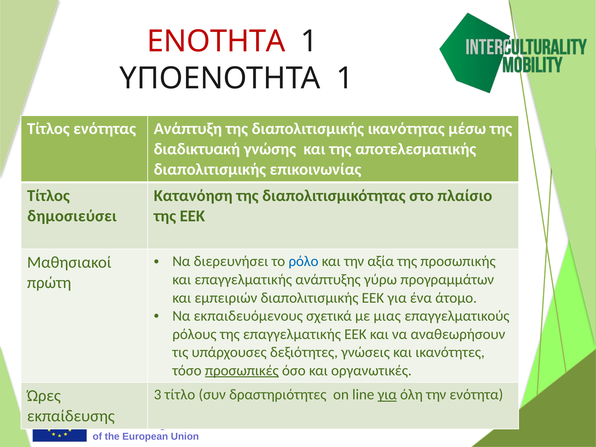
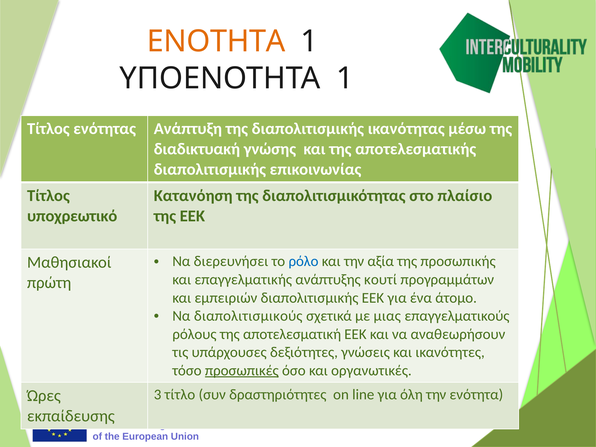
ΕΝΟΤΗΤΑ colour: red -> orange
δημοσιεύσει: δημοσιεύσει -> υποχρεωτικό
γύρω: γύρω -> κουτί
εκπαιδευόμενους: εκπαιδευόμενους -> διαπολιτισμικούς
της επαγγελματικής: επαγγελματικής -> αποτελεσματική
για at (387, 395) underline: present -> none
